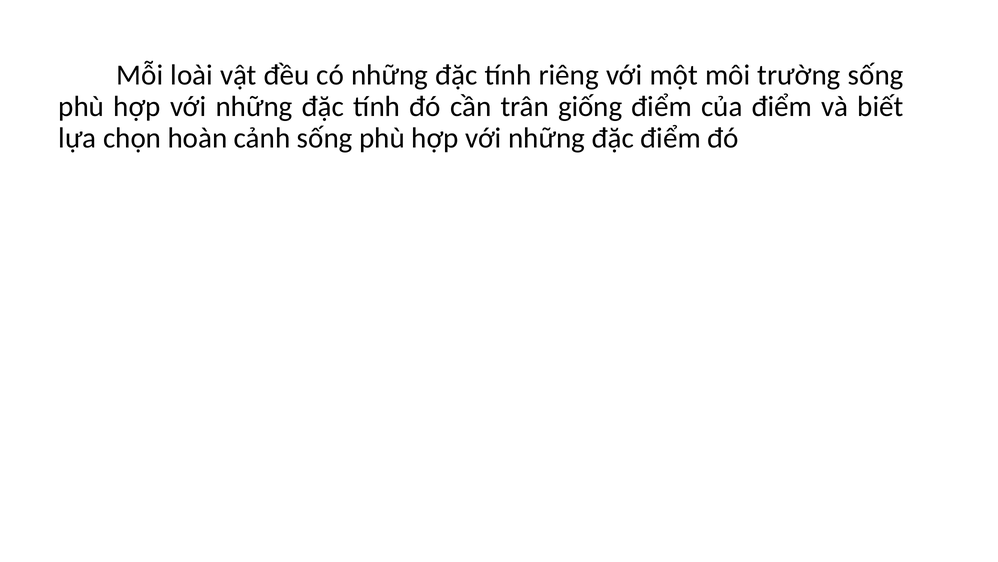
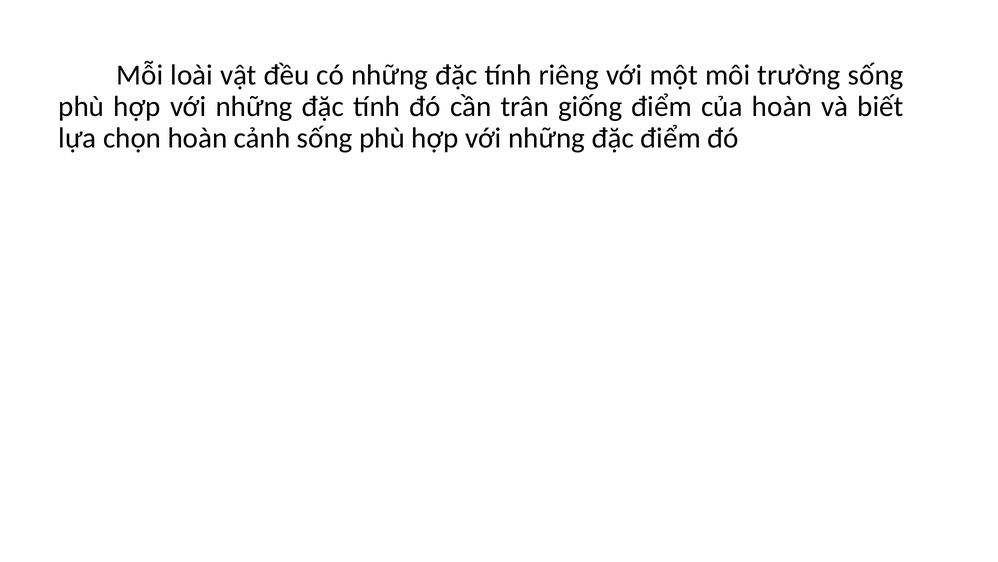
của điểm: điểm -> hoàn
